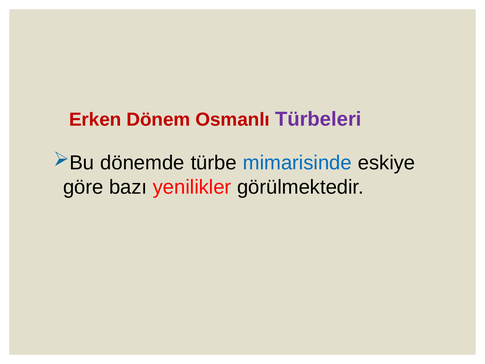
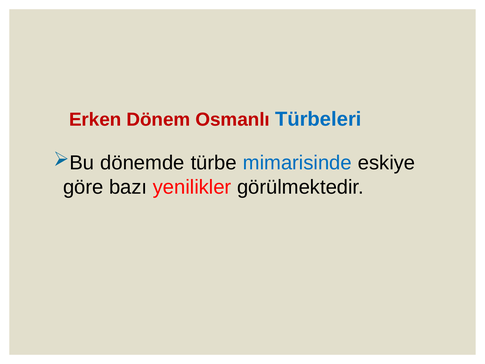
Türbeleri colour: purple -> blue
